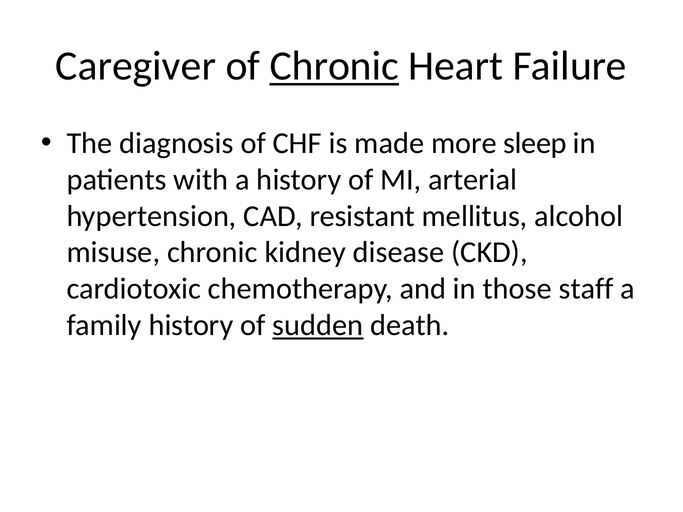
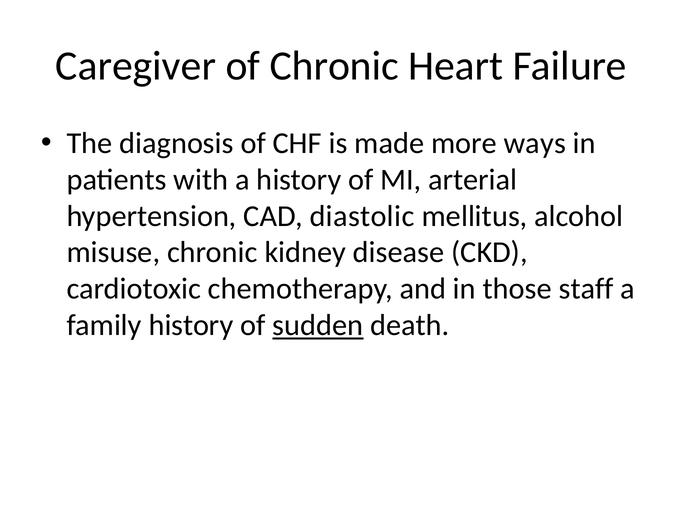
Chronic at (334, 66) underline: present -> none
sleep: sleep -> ways
resistant: resistant -> diastolic
